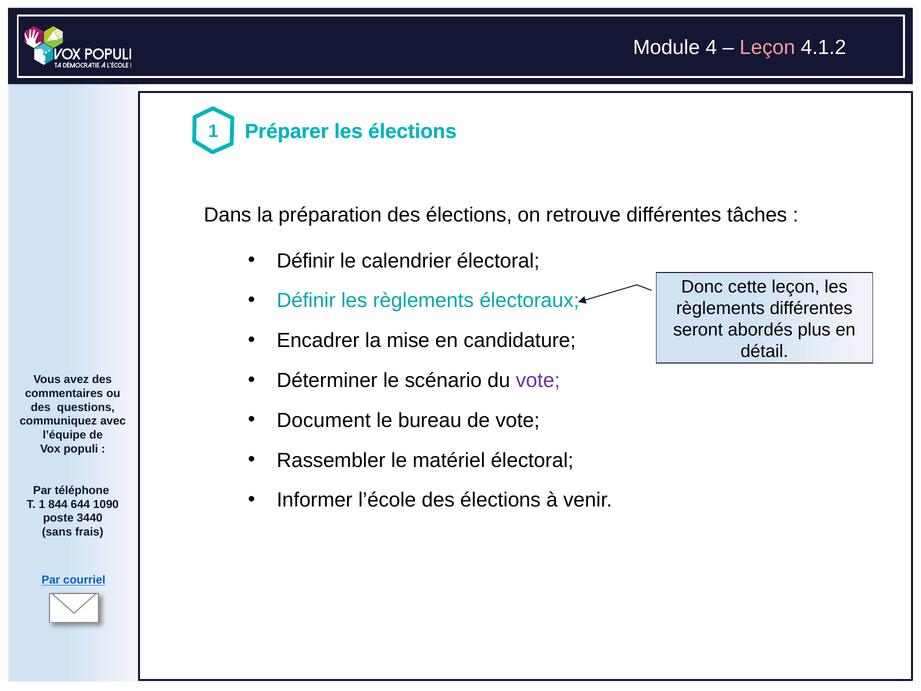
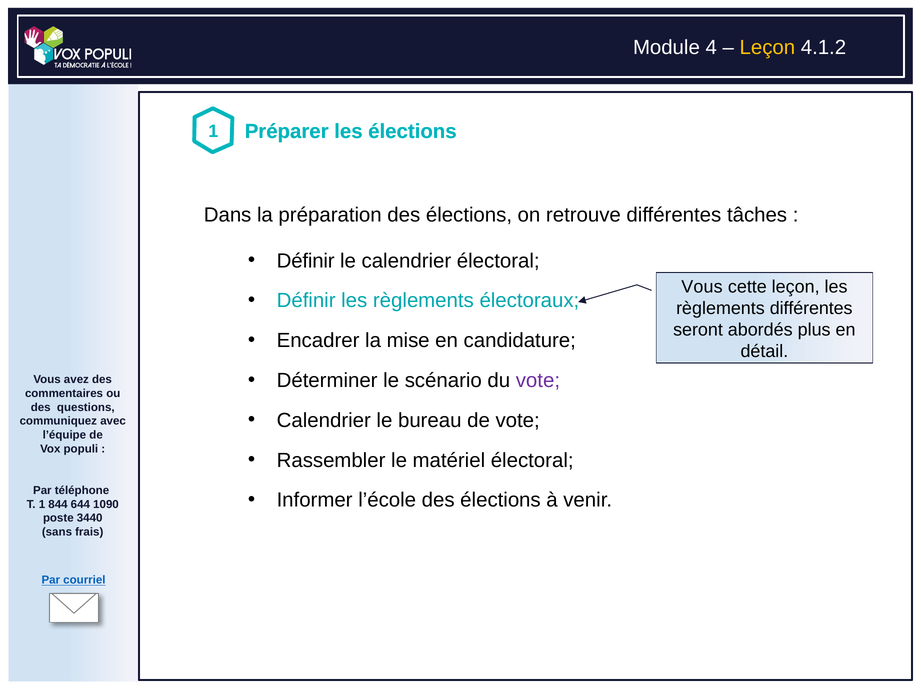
Leçon at (767, 48) colour: pink -> yellow
Donc at (702, 287): Donc -> Vous
Document at (324, 420): Document -> Calendrier
